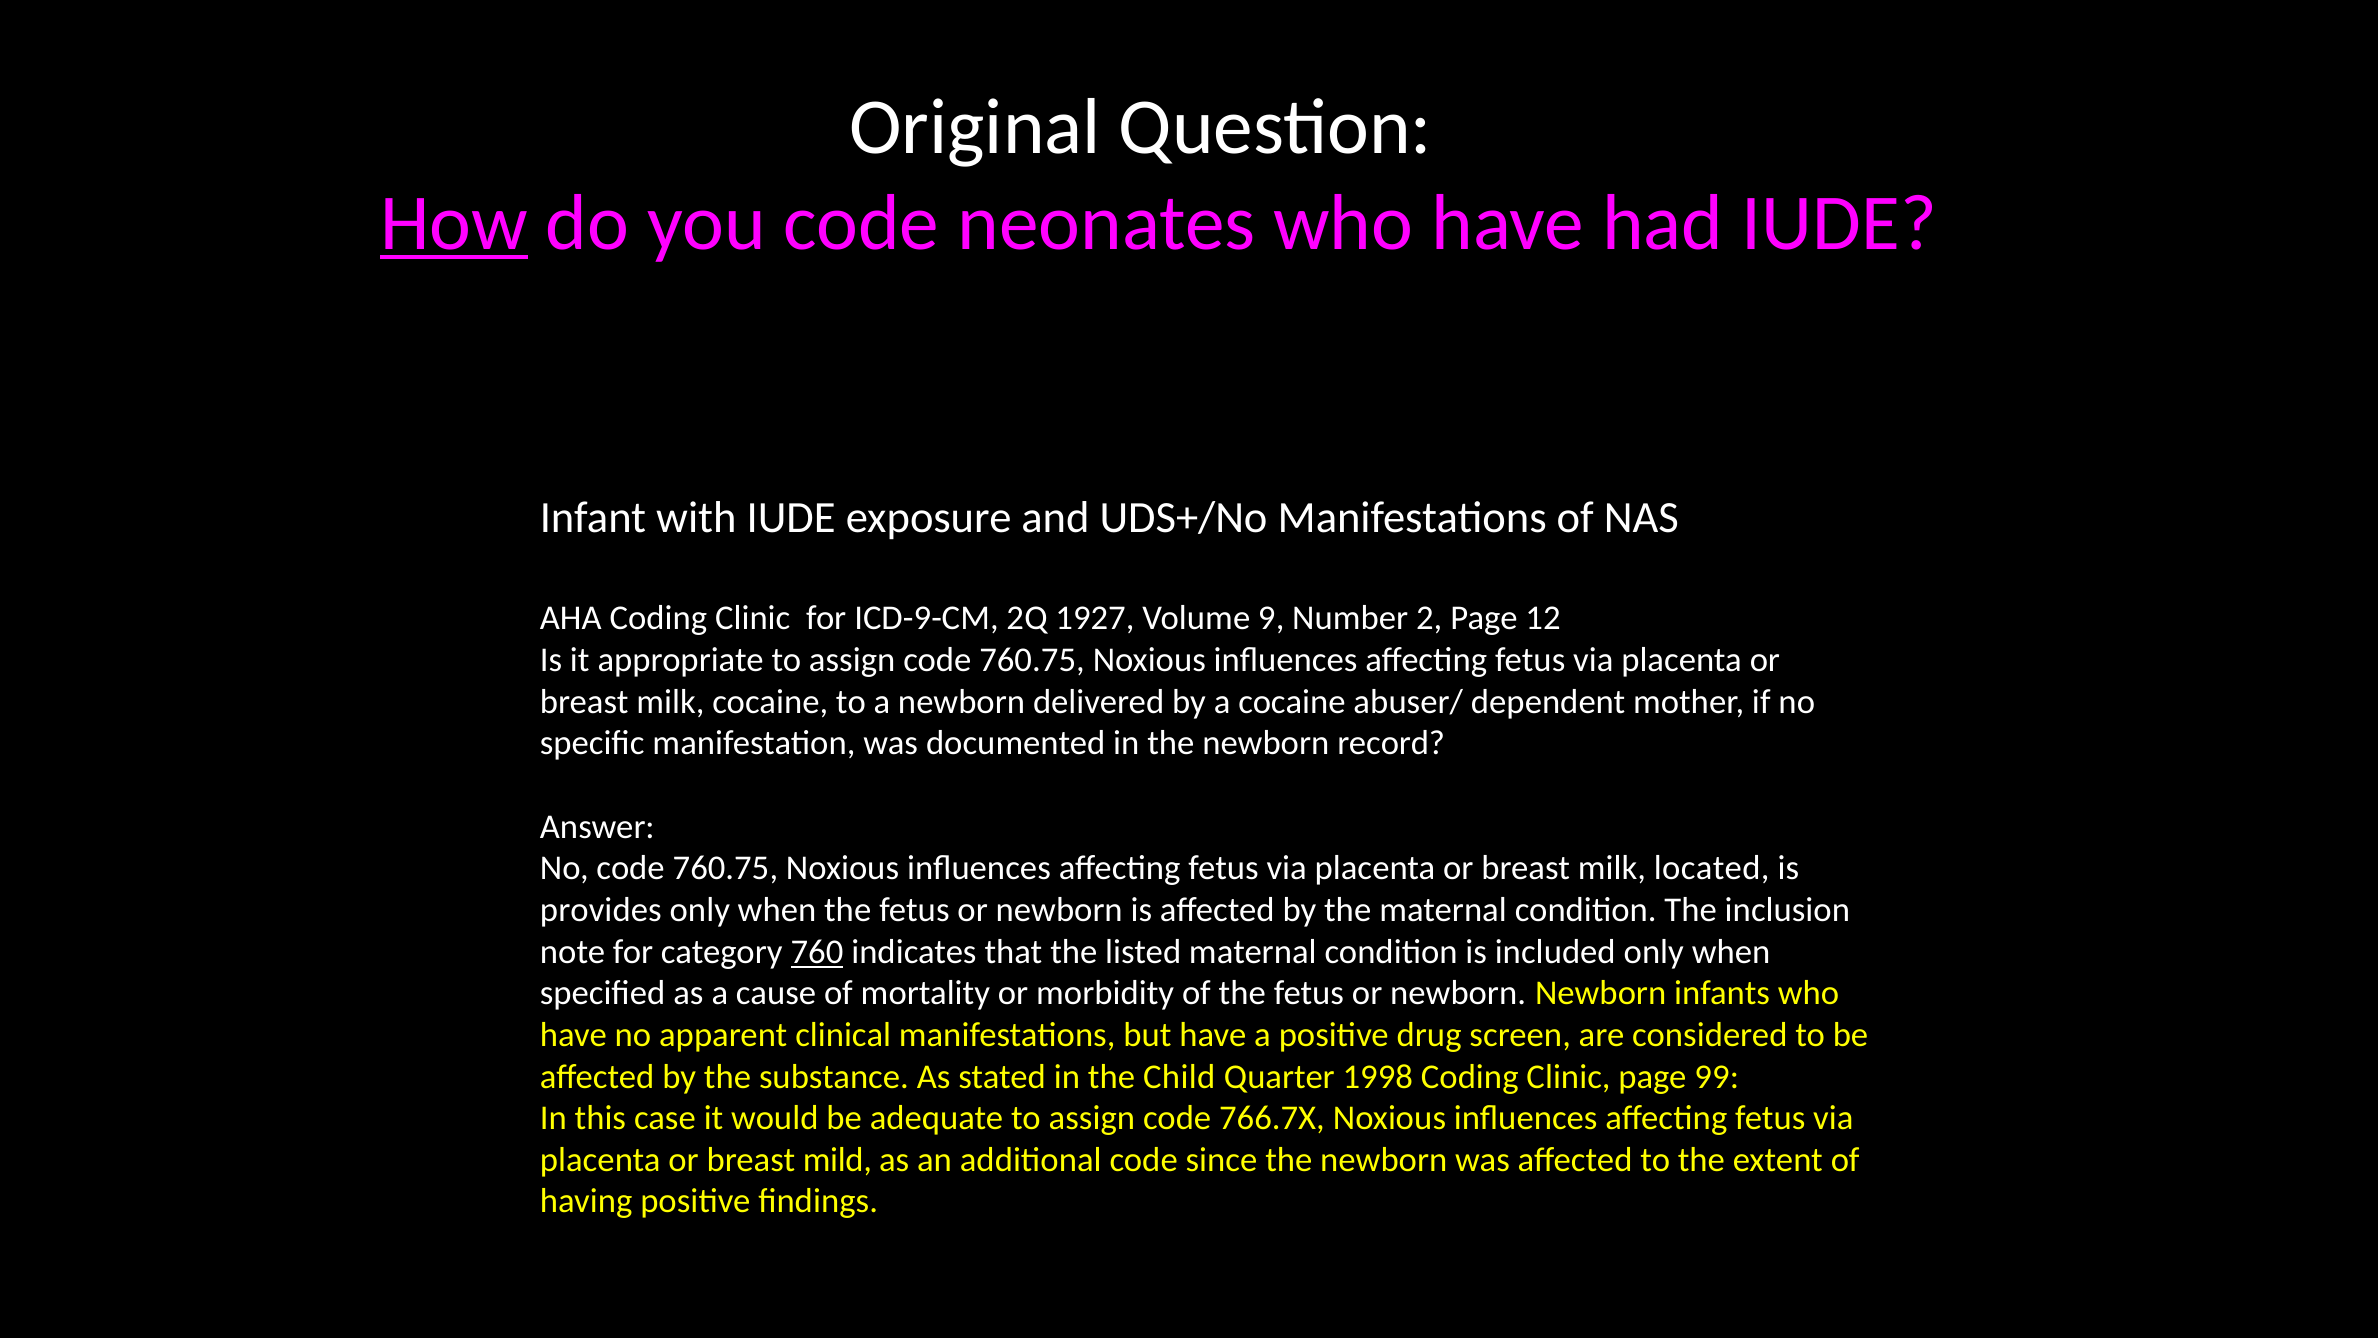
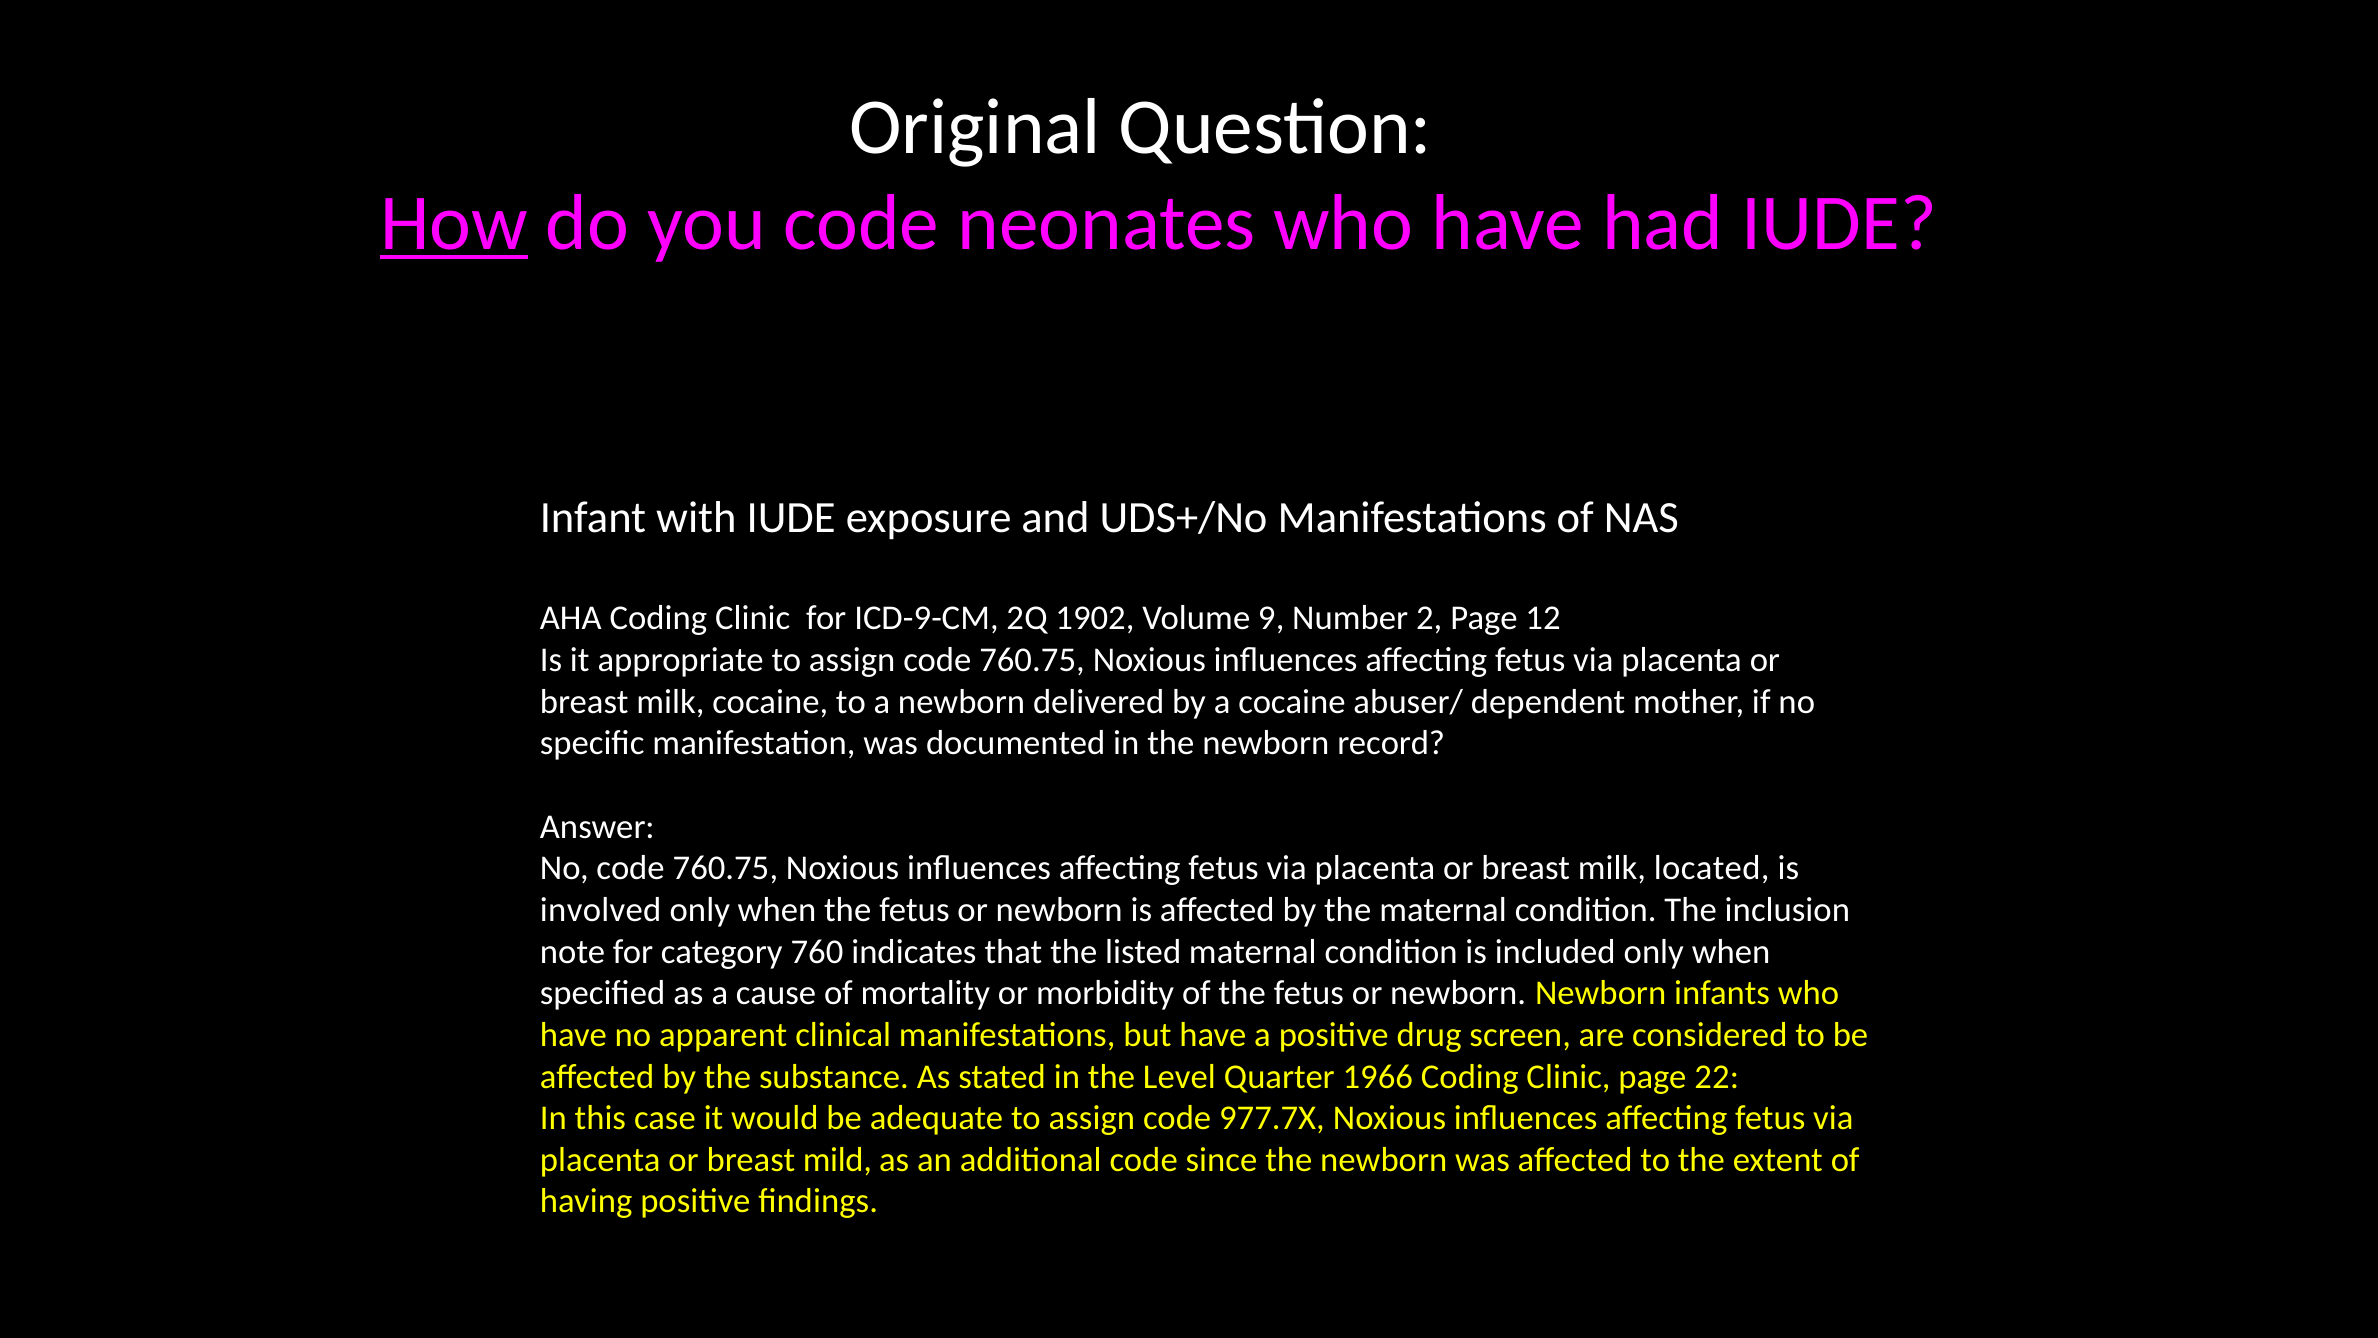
1927: 1927 -> 1902
provides: provides -> involved
760 underline: present -> none
Child: Child -> Level
1998: 1998 -> 1966
99: 99 -> 22
766.7X: 766.7X -> 977.7X
